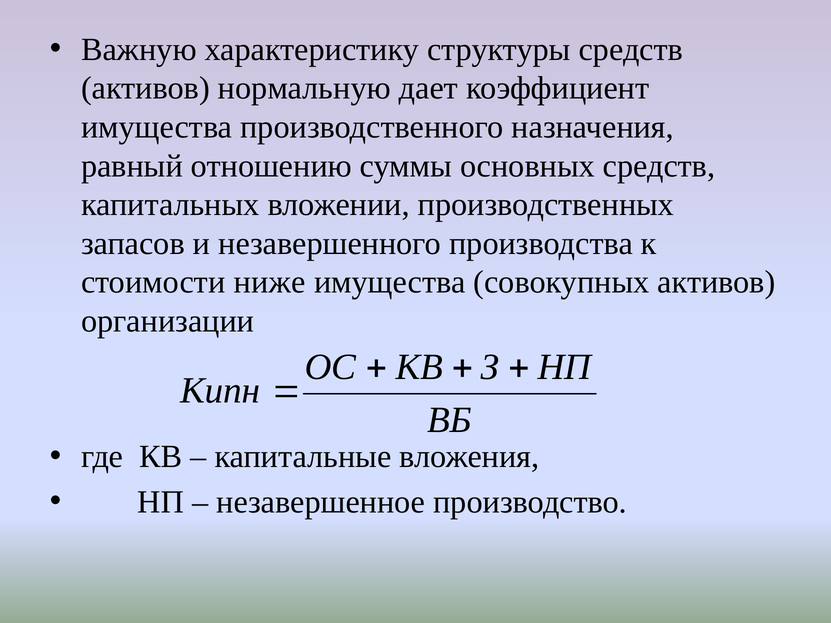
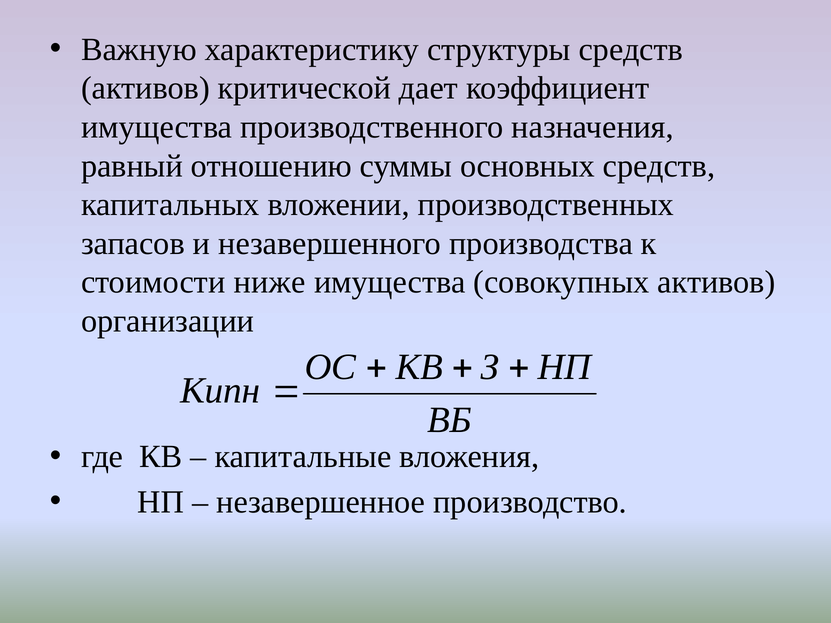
нормальную: нормальную -> критической
